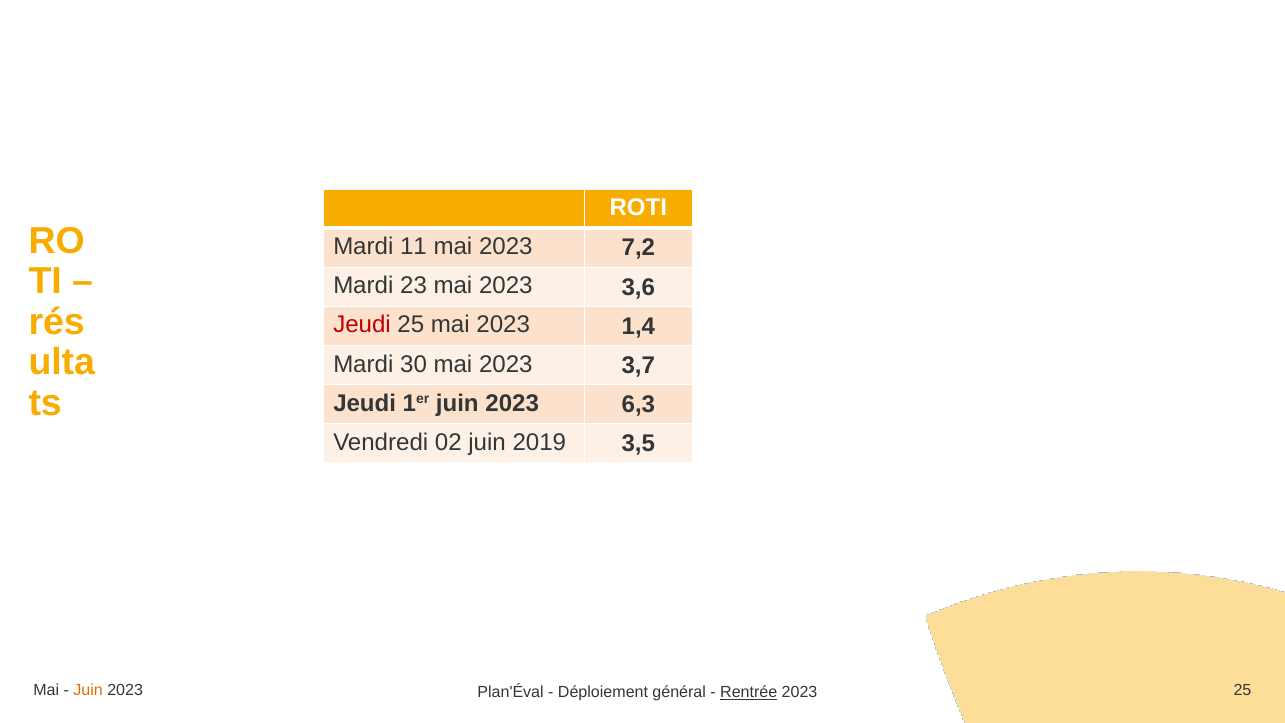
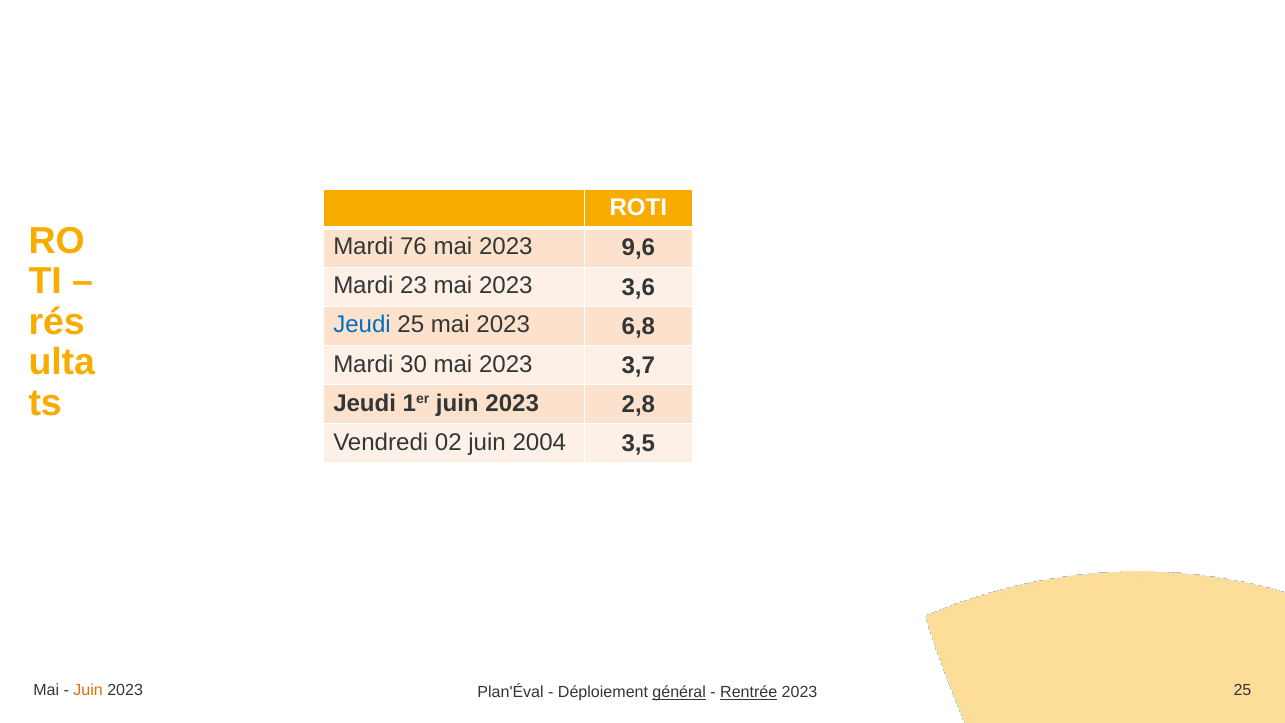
11: 11 -> 76
7,2: 7,2 -> 9,6
Jeudi at (362, 325) colour: red -> blue
1,4: 1,4 -> 6,8
6,3: 6,3 -> 2,8
2019: 2019 -> 2004
général underline: none -> present
